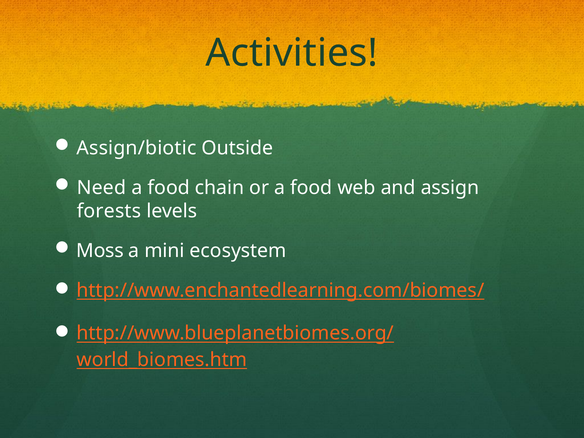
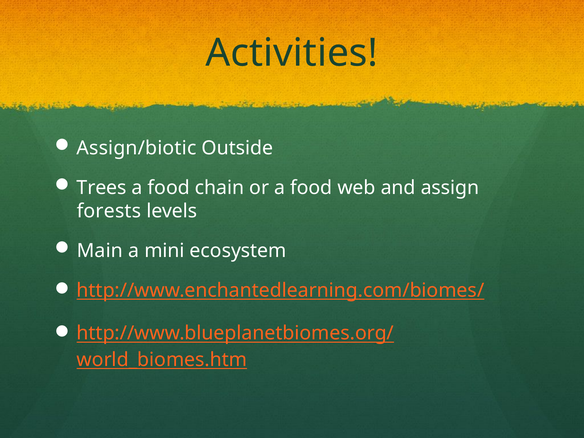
Need: Need -> Trees
Moss: Moss -> Main
